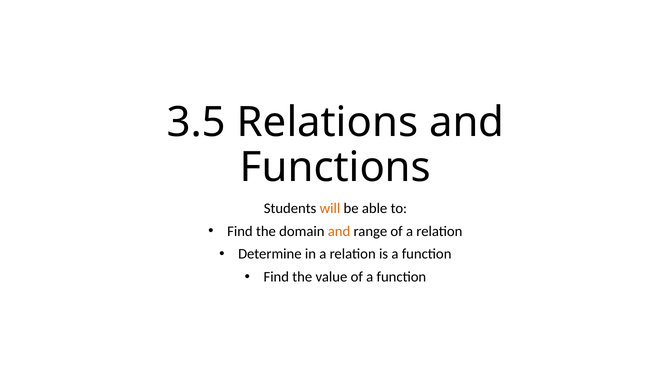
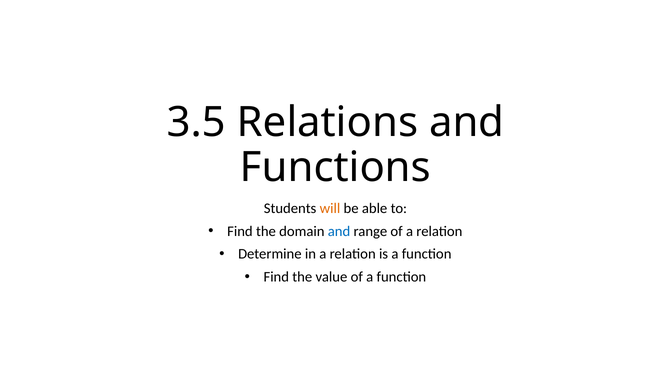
and at (339, 231) colour: orange -> blue
